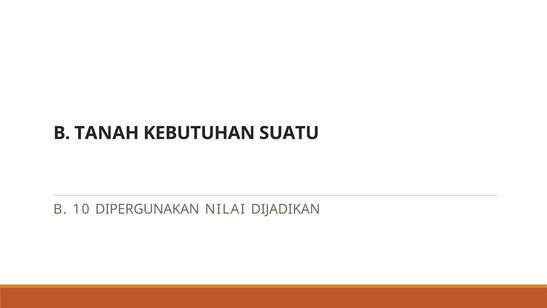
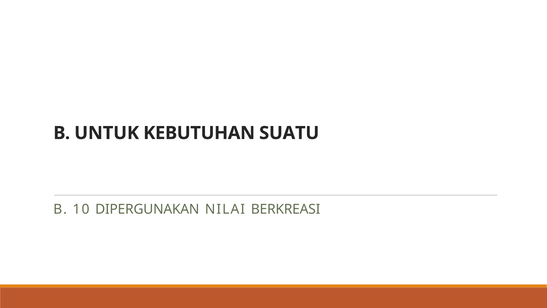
TANAH: TANAH -> UNTUK
DIJADIKAN: DIJADIKAN -> BERKREASI
